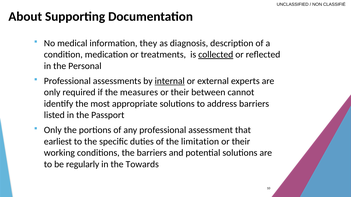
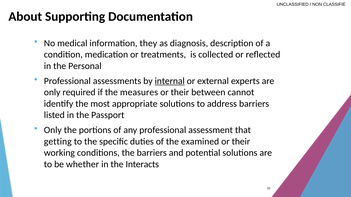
collected underline: present -> none
earliest: earliest -> getting
limitation: limitation -> examined
regularly: regularly -> whether
Towards: Towards -> Interacts
